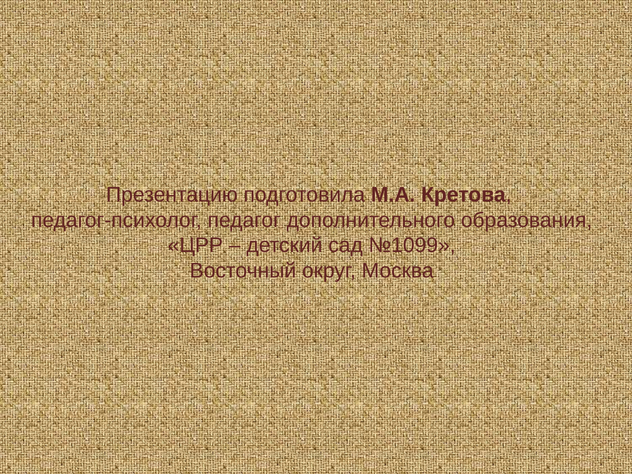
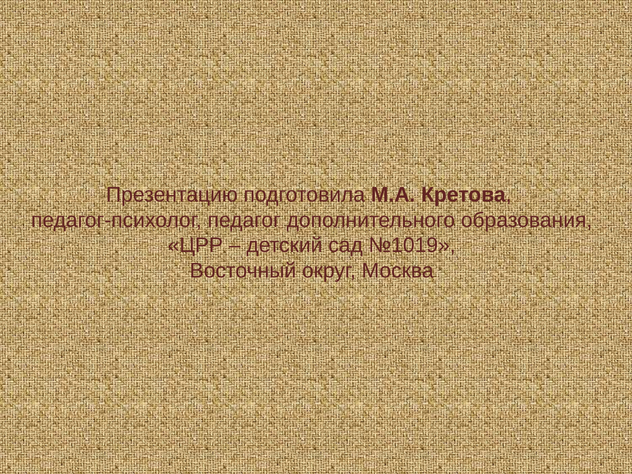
№1099: №1099 -> №1019
